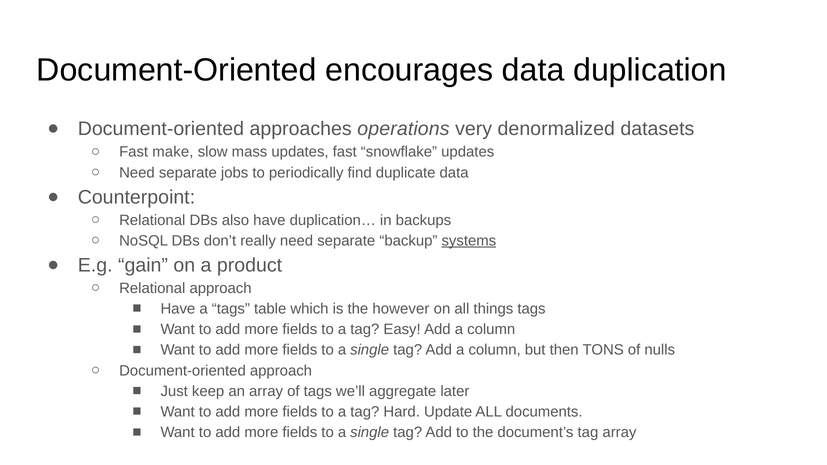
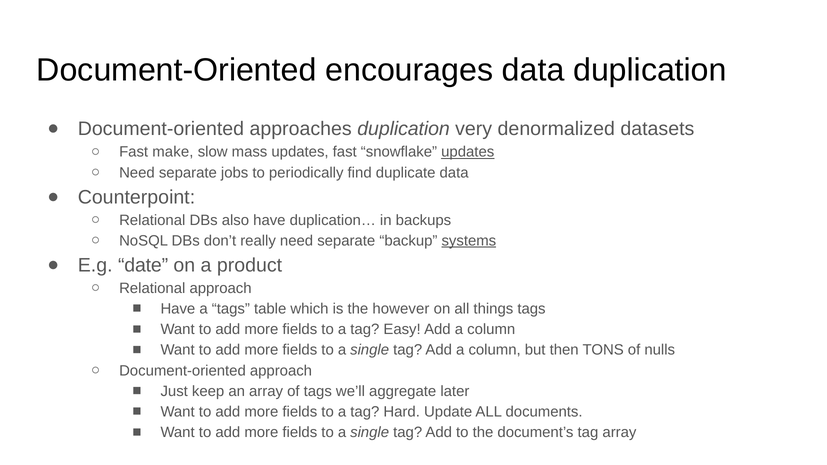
approaches operations: operations -> duplication
updates at (468, 152) underline: none -> present
gain: gain -> date
